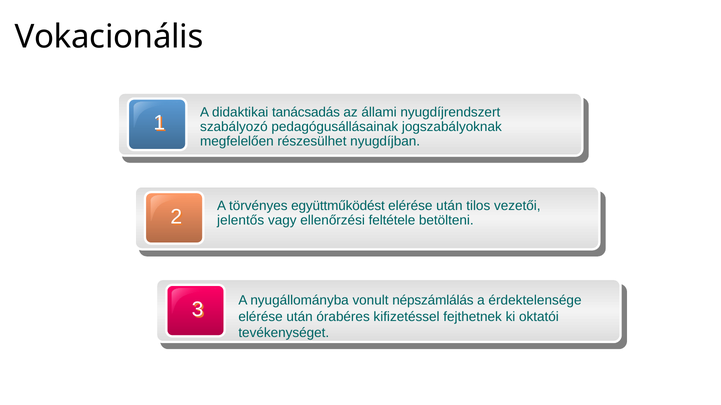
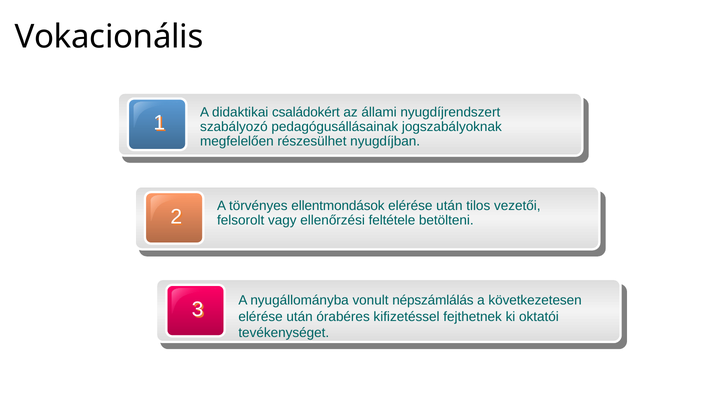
tanácsadás: tanácsadás -> családokért
együttműködést: együttműködést -> ellentmondások
jelentős: jelentős -> felsorolt
érdektelensége: érdektelensége -> következetesen
